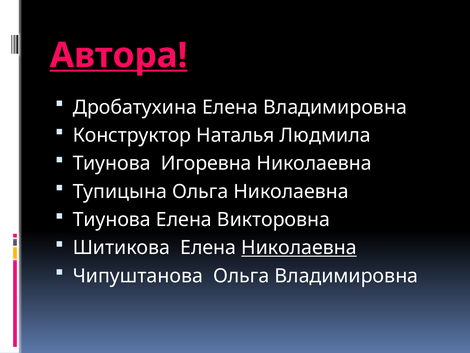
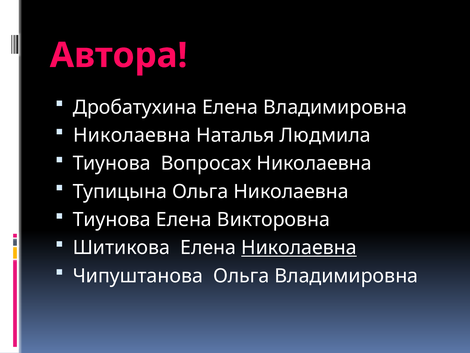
Автора underline: present -> none
Конструктор at (132, 135): Конструктор -> Николаевна
Игоревна: Игоревна -> Вопросах
